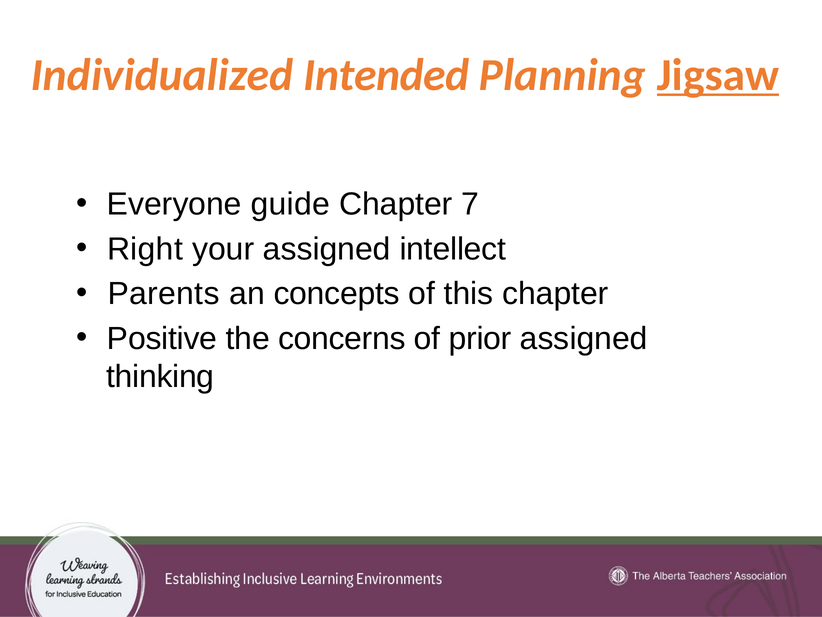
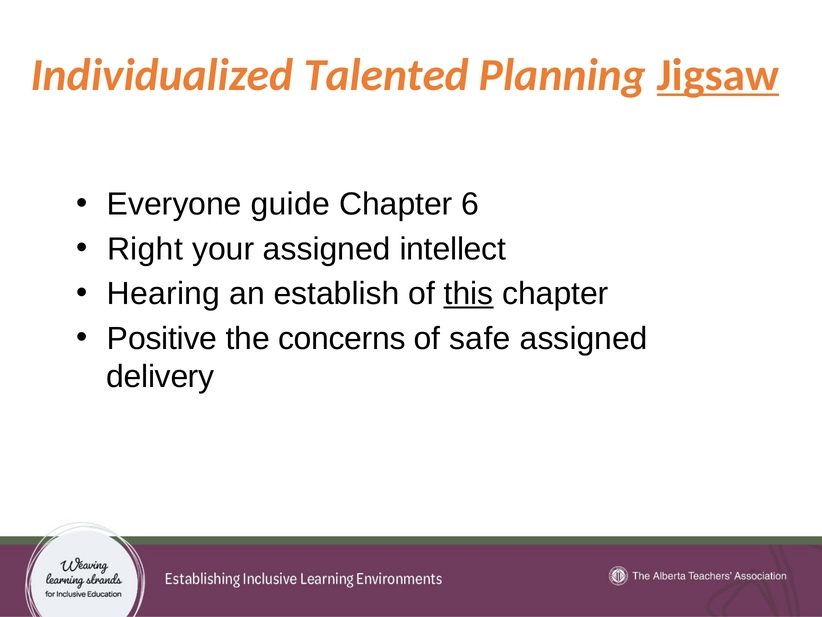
Intended: Intended -> Talented
7: 7 -> 6
Parents: Parents -> Hearing
concepts: concepts -> establish
this underline: none -> present
prior: prior -> safe
thinking: thinking -> delivery
